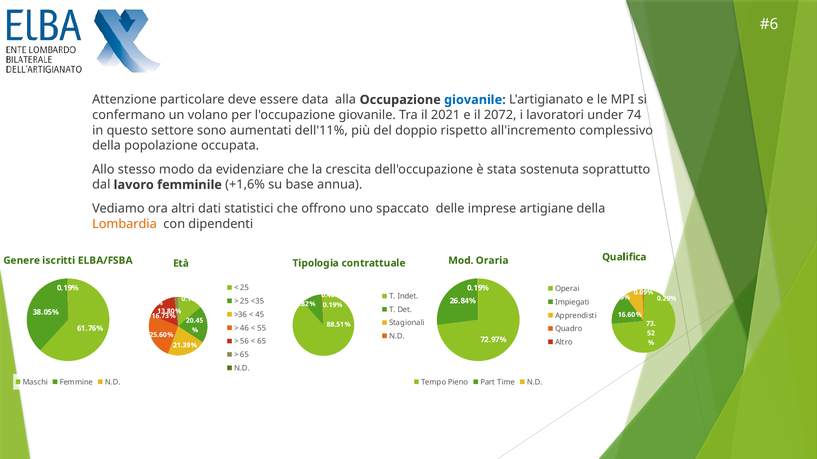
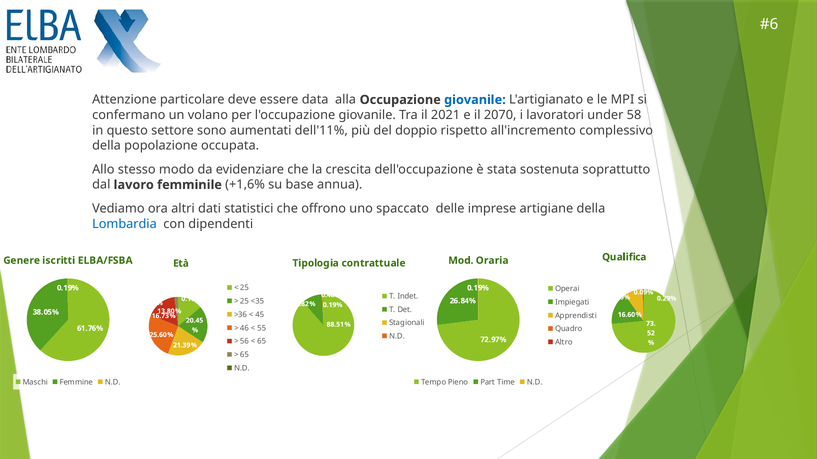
2072: 2072 -> 2070
74: 74 -> 58
Lombardia colour: orange -> blue
